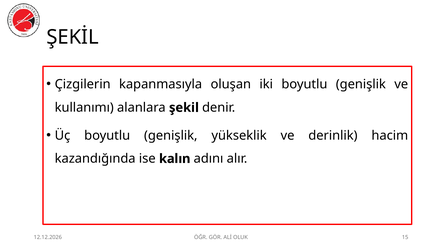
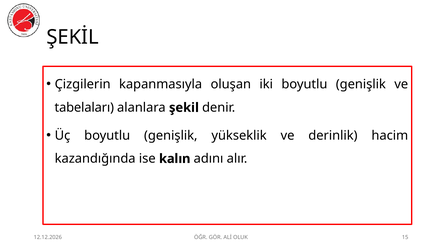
kullanımı: kullanımı -> tabelaları
